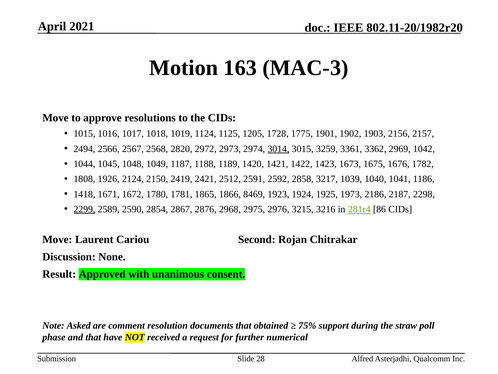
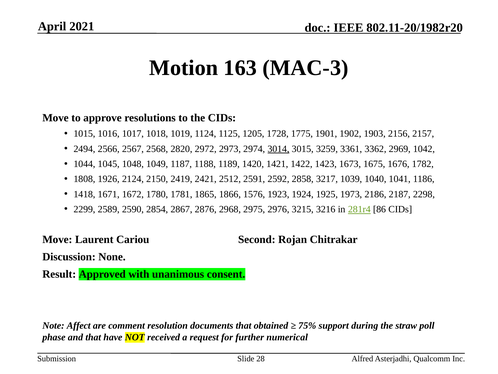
8469: 8469 -> 1576
2299 underline: present -> none
Asked: Asked -> Affect
